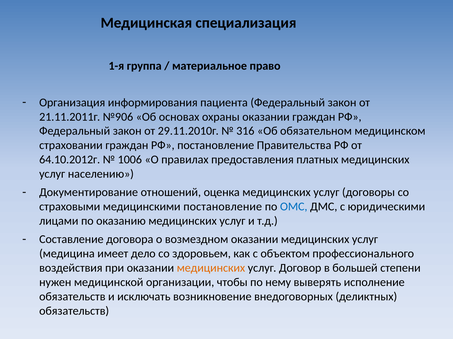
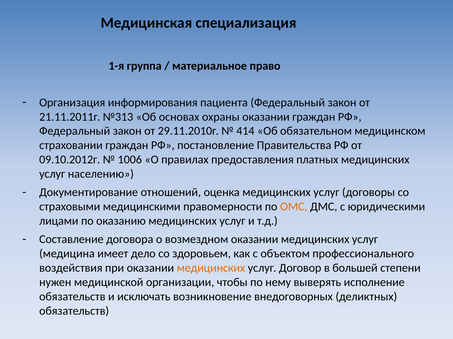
№906: №906 -> №313
316: 316 -> 414
64.10.2012г: 64.10.2012г -> 09.10.2012г
медицинскими постановление: постановление -> правомерности
ОМС colour: blue -> orange
